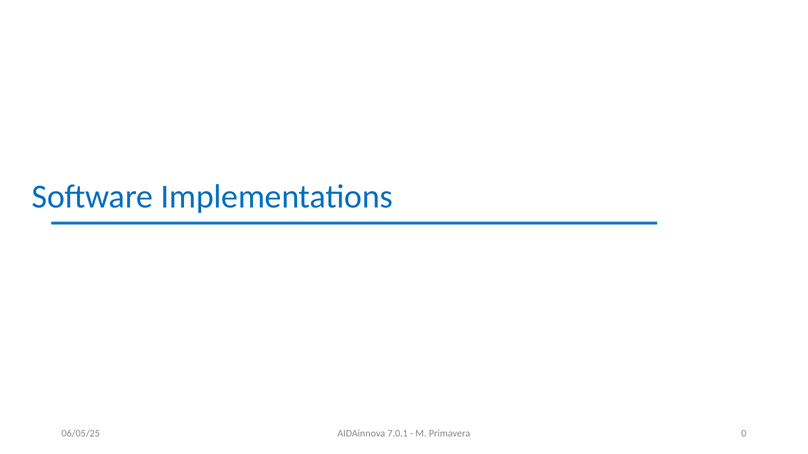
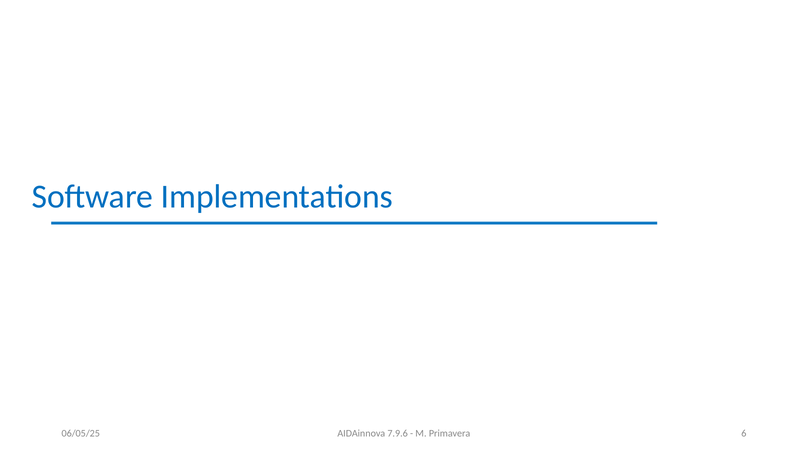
7.0.1: 7.0.1 -> 7.9.6
0: 0 -> 6
